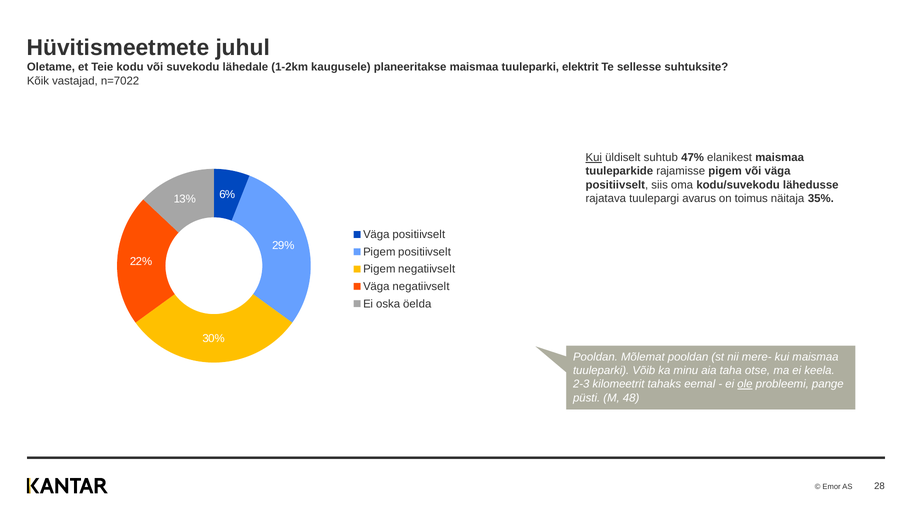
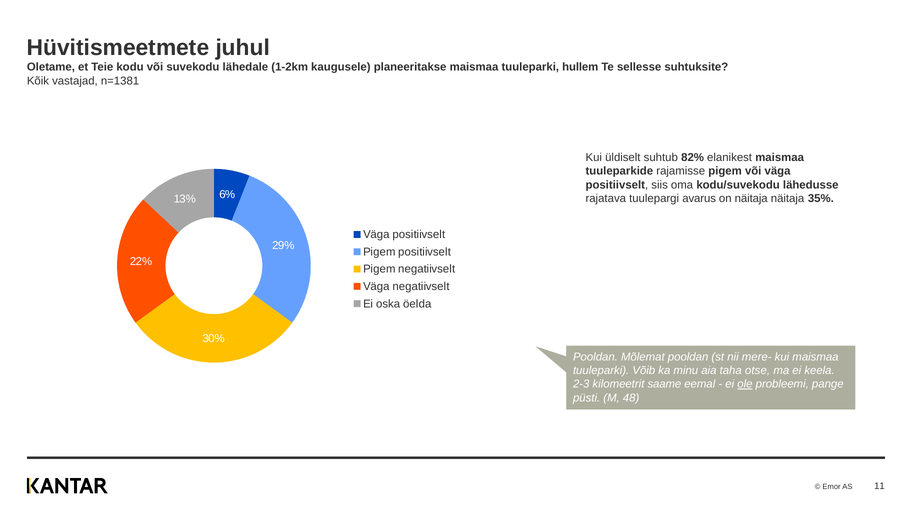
elektrit: elektrit -> hullem
n=7022: n=7022 -> n=1381
Kui at (594, 158) underline: present -> none
47%: 47% -> 82%
on toimus: toimus -> näitaja
tahaks: tahaks -> saame
28: 28 -> 11
